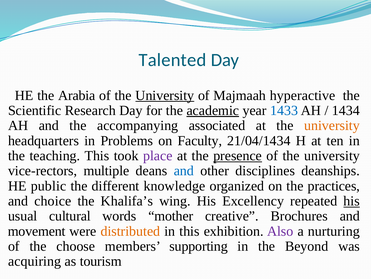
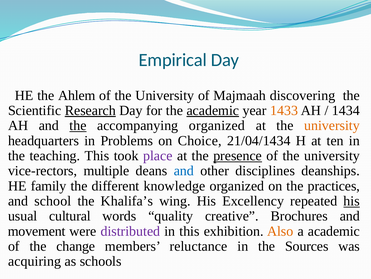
Talented: Talented -> Empirical
Arabia: Arabia -> Ahlem
University at (165, 95) underline: present -> none
hyperactive: hyperactive -> discovering
Research underline: none -> present
1433 colour: blue -> orange
the at (78, 125) underline: none -> present
accompanying associated: associated -> organized
Faculty: Faculty -> Choice
public: public -> family
choice: choice -> school
mother: mother -> quality
distributed colour: orange -> purple
Also colour: purple -> orange
a nurturing: nurturing -> academic
choose: choose -> change
supporting: supporting -> reluctance
Beyond: Beyond -> Sources
tourism: tourism -> schools
